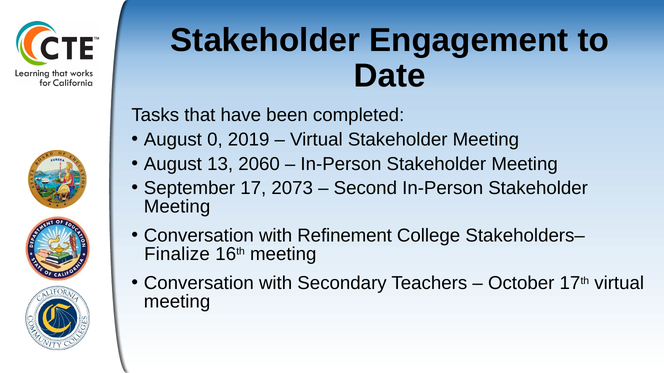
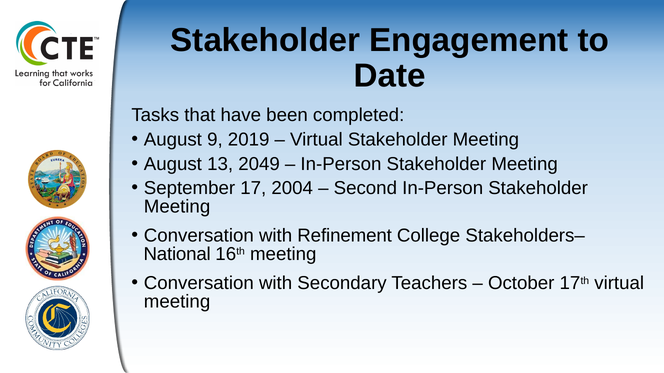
0: 0 -> 9
2060: 2060 -> 2049
2073: 2073 -> 2004
Finalize: Finalize -> National
